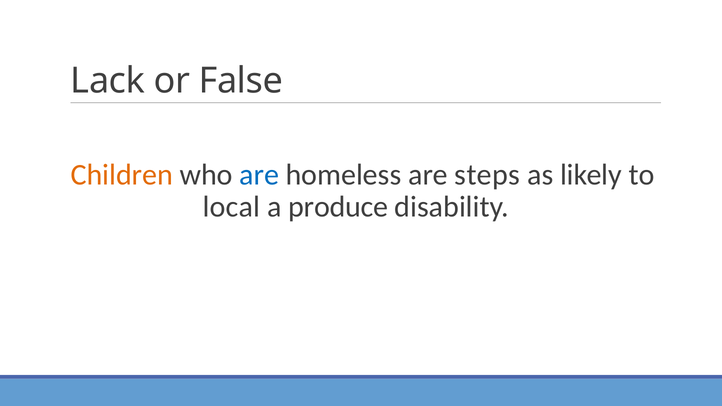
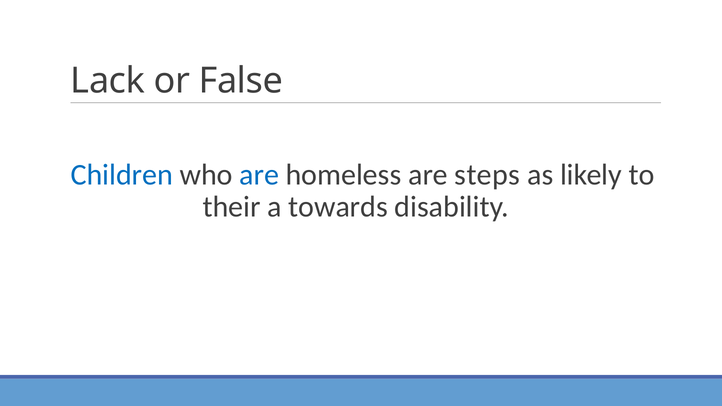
Children colour: orange -> blue
local: local -> their
produce: produce -> towards
